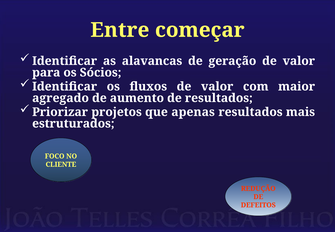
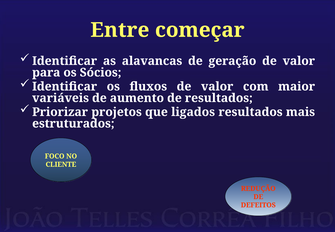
agregado: agregado -> variáveis
apenas: apenas -> ligados
